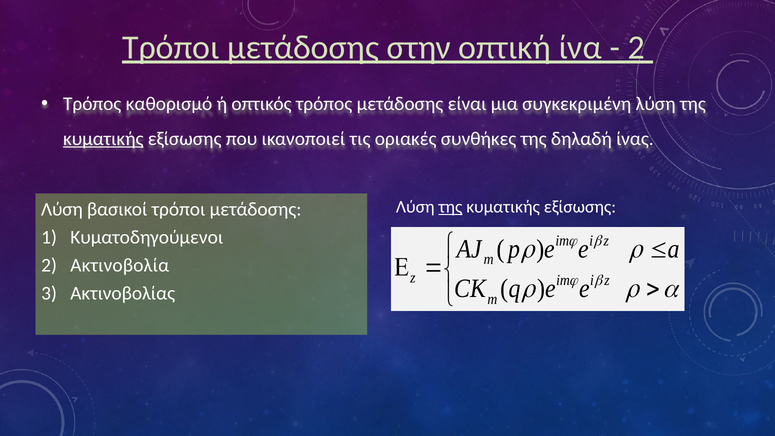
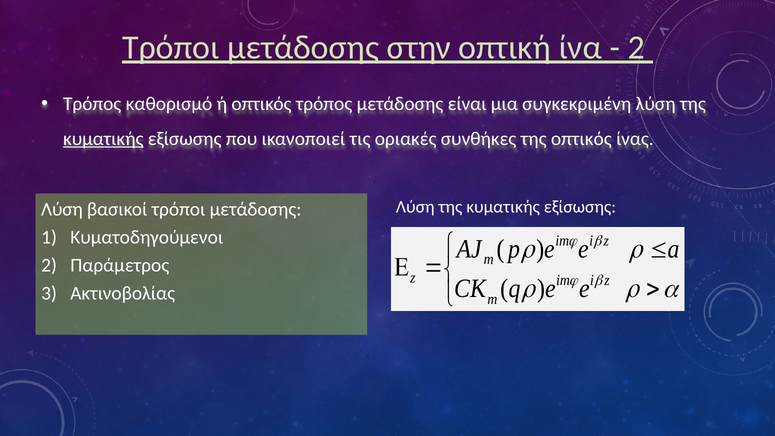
της δηλαδή: δηλαδή -> οπτικός
της at (450, 207) underline: present -> none
Ακτινοβολία: Ακτινοβολία -> Παράμετρος
